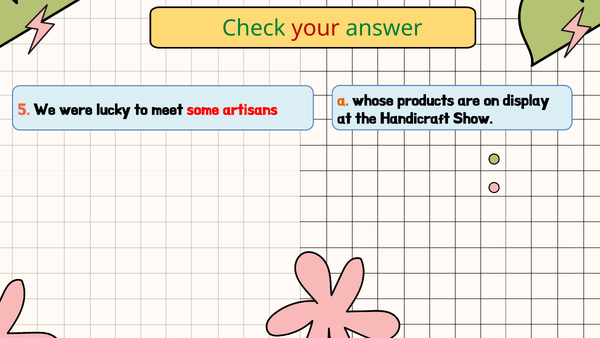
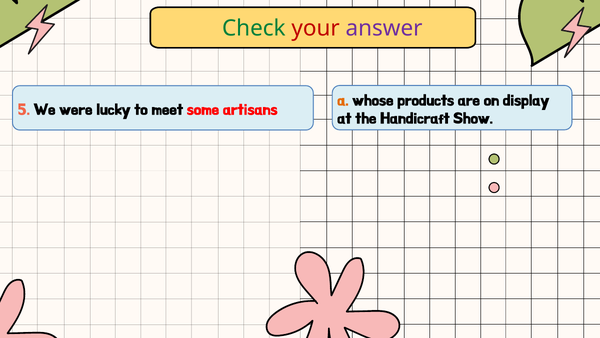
answer colour: green -> purple
